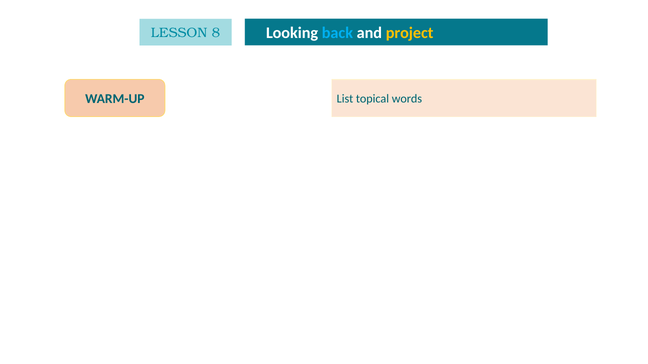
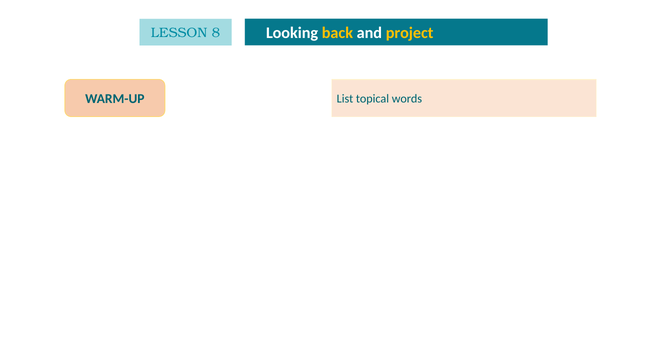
back colour: light blue -> yellow
